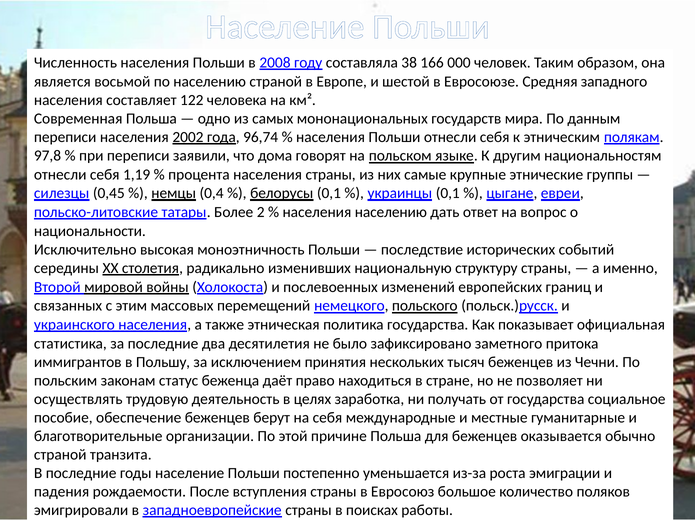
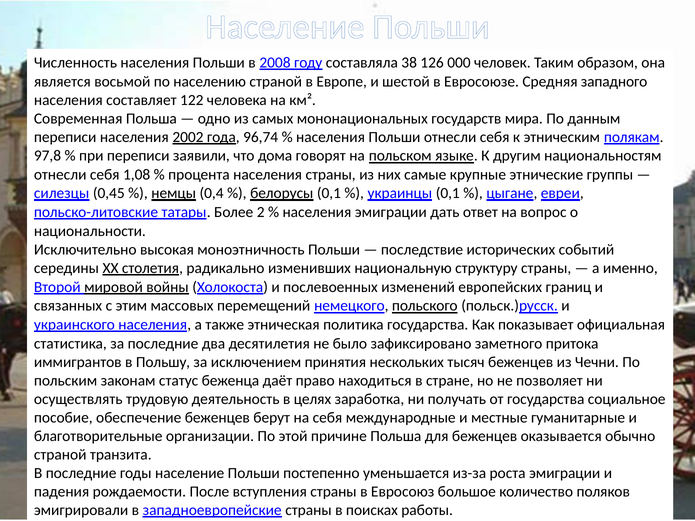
166: 166 -> 126
1,19: 1,19 -> 1,08
населения населению: населению -> эмиграции
